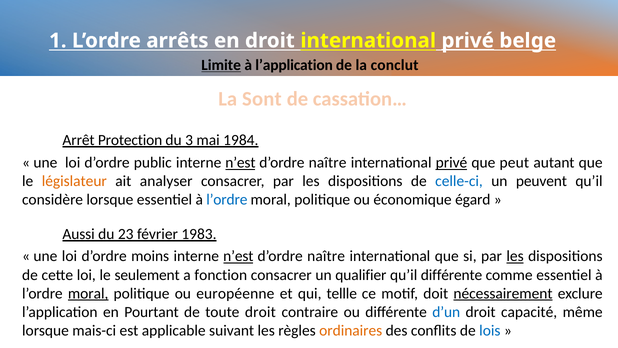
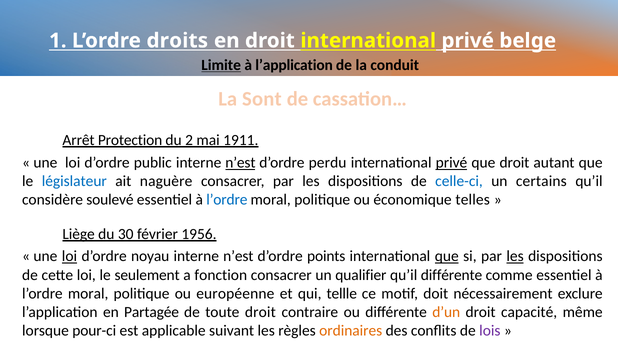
arrêts: arrêts -> droits
conclut: conclut -> conduit
3: 3 -> 2
1984: 1984 -> 1911
naître at (328, 163): naître -> perdu
que peut: peut -> droit
législateur colour: orange -> blue
analyser: analyser -> naguère
peuvent: peuvent -> certains
considère lorsque: lorsque -> soulevé
égard: égard -> telles
Aussi: Aussi -> Liège
23: 23 -> 30
1983: 1983 -> 1956
loi at (69, 256) underline: none -> present
moins: moins -> noyau
n’est at (238, 256) underline: present -> none
naître at (326, 256): naître -> points
que at (447, 256) underline: none -> present
moral at (88, 293) underline: present -> none
nécessairement underline: present -> none
Pourtant: Pourtant -> Partagée
d’un colour: blue -> orange
mais-ci: mais-ci -> pour-ci
lois colour: blue -> purple
